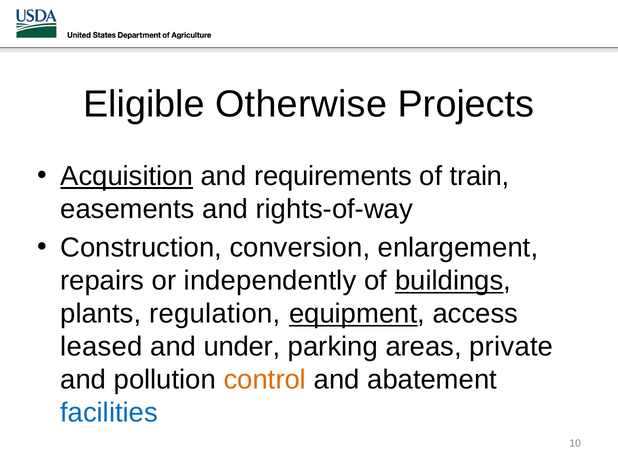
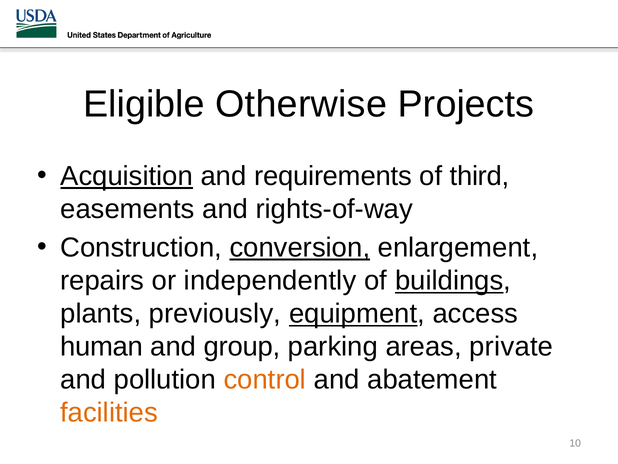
train: train -> third
conversion underline: none -> present
regulation: regulation -> previously
leased: leased -> human
under: under -> group
facilities colour: blue -> orange
